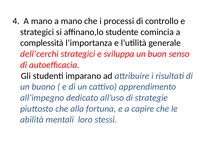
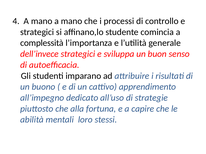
dell’cerchi: dell’cerchi -> dell’invece
